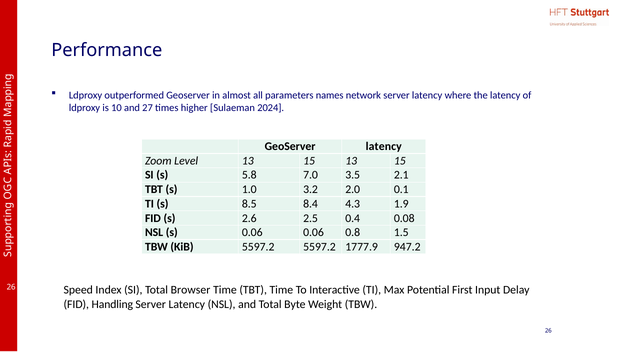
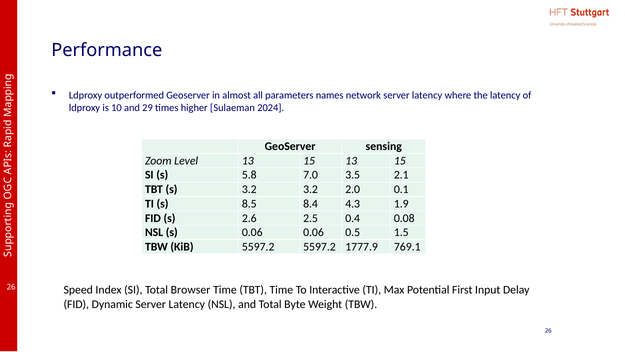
27: 27 -> 29
GeoServer latency: latency -> sensing
s 1.0: 1.0 -> 3.2
0.8: 0.8 -> 0.5
947.2: 947.2 -> 769.1
Handling: Handling -> Dynamic
